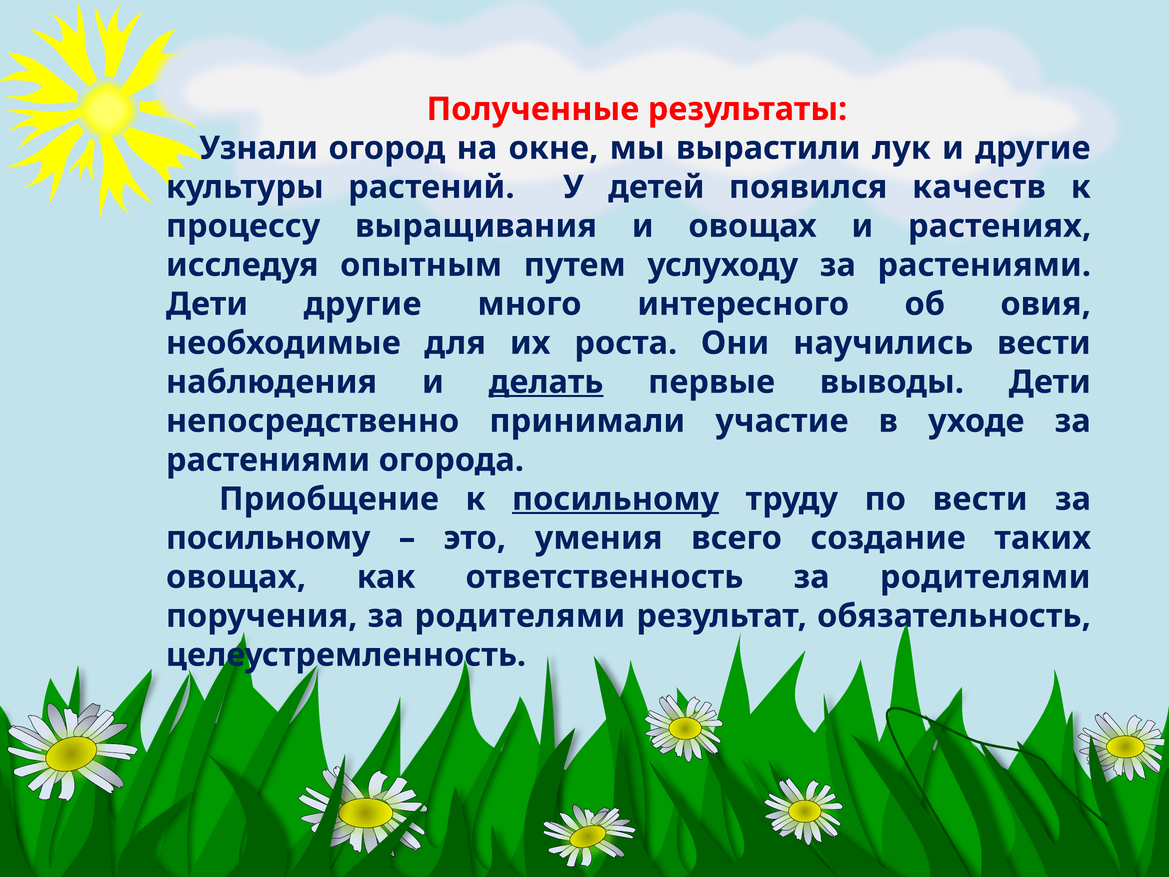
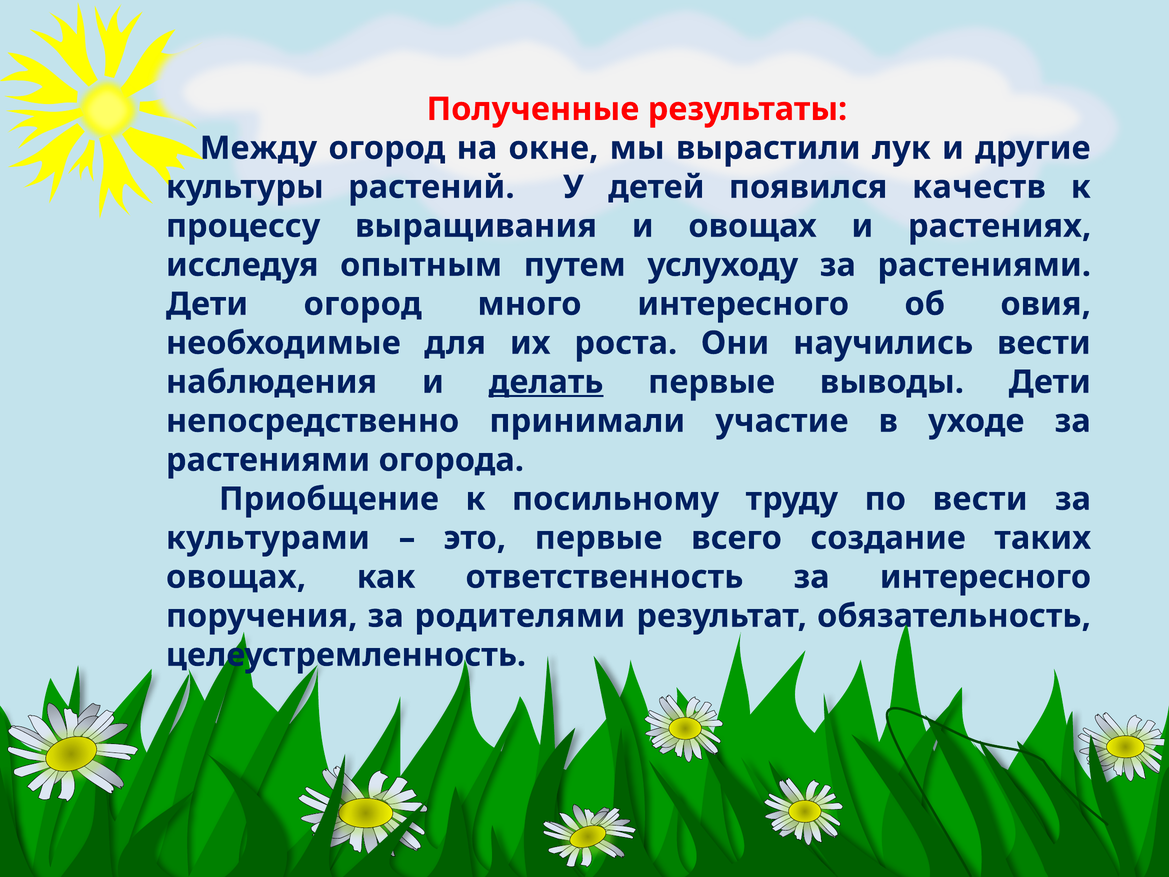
Узнали: Узнали -> Между
Дети другие: другие -> огород
посильному at (616, 499) underline: present -> none
посильному at (268, 538): посильному -> культурами
это умения: умения -> первые
ответственность за родителями: родителями -> интересного
